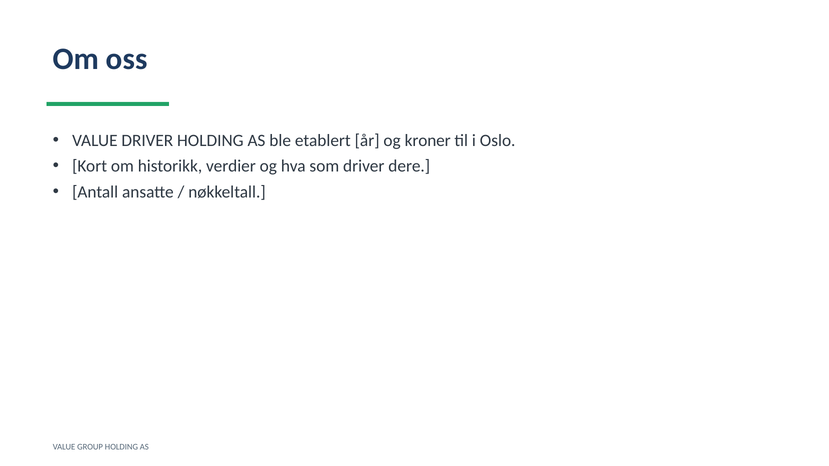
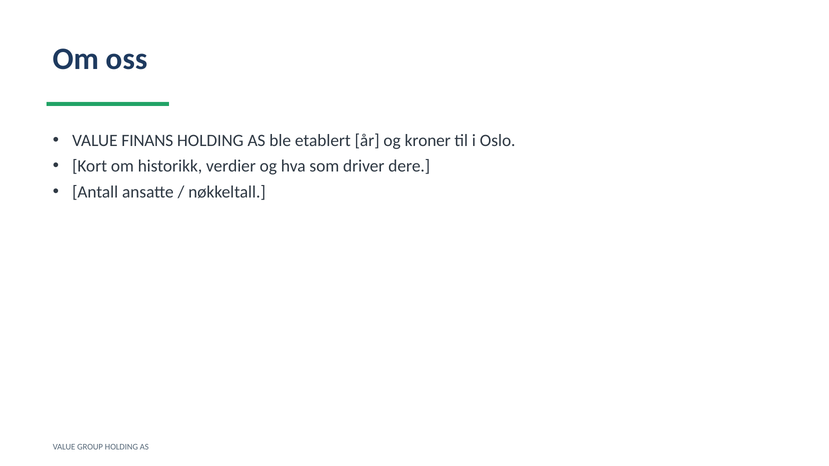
VALUE DRIVER: DRIVER -> FINANS
